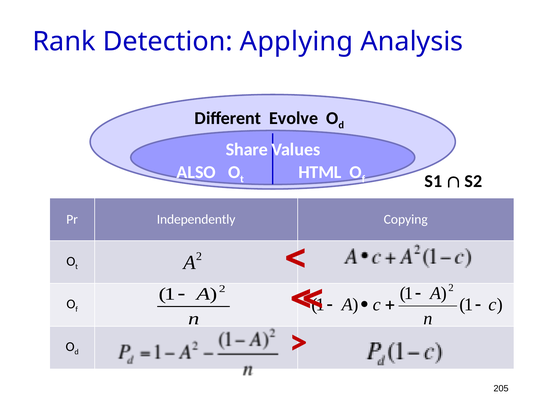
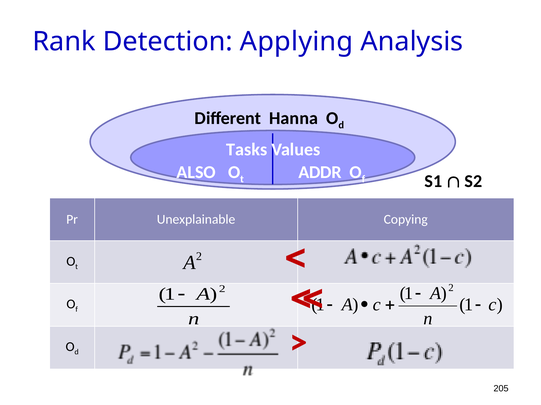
Evolve: Evolve -> Hanna
Share: Share -> Tasks
HTML: HTML -> ADDR
Independently: Independently -> Unexplainable
